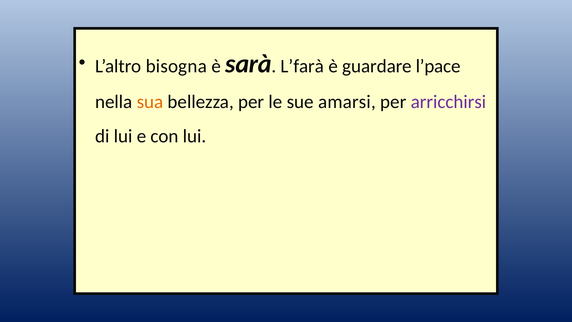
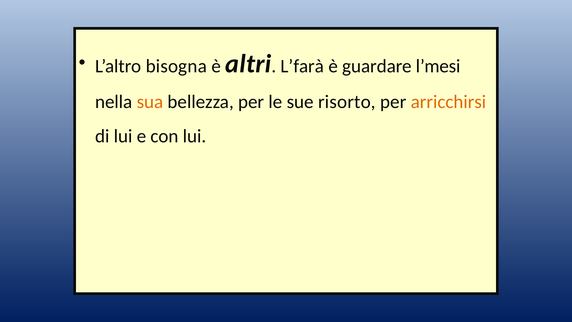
sarà: sarà -> altri
l’pace: l’pace -> l’mesi
amarsi: amarsi -> risorto
arricchirsi colour: purple -> orange
